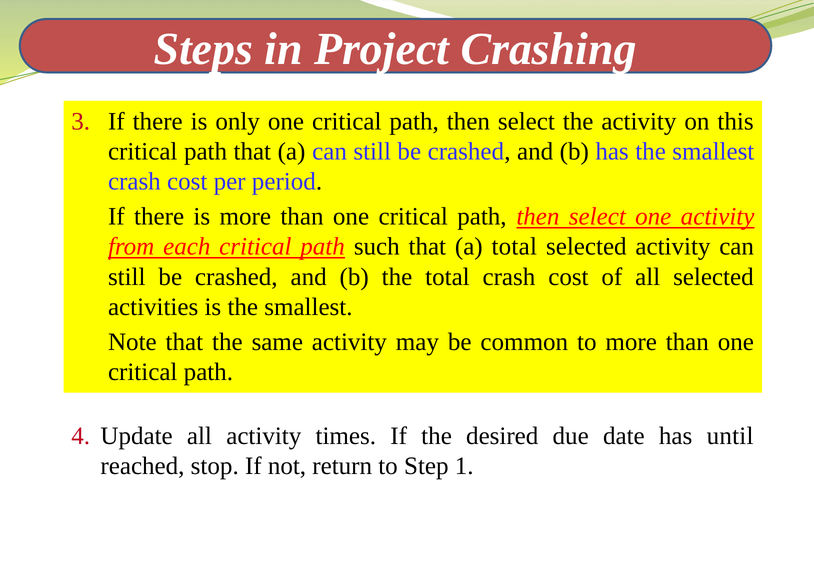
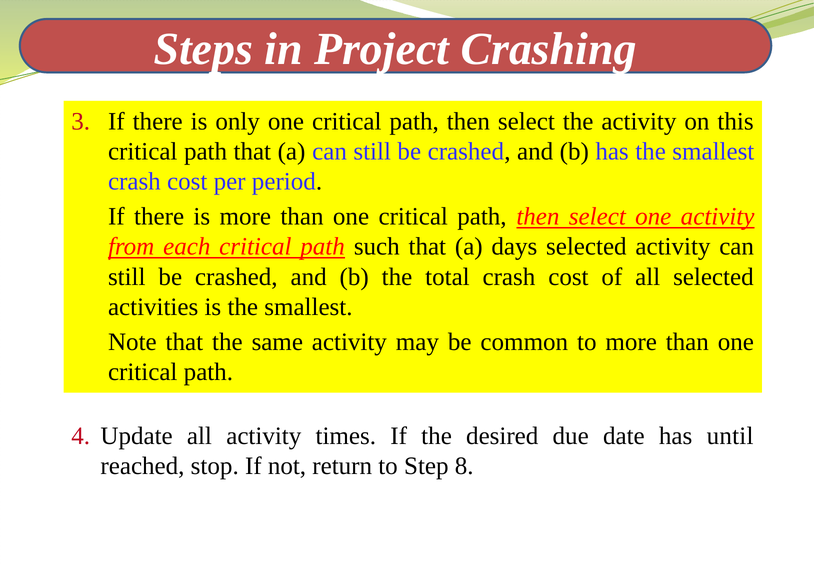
a total: total -> days
1: 1 -> 8
